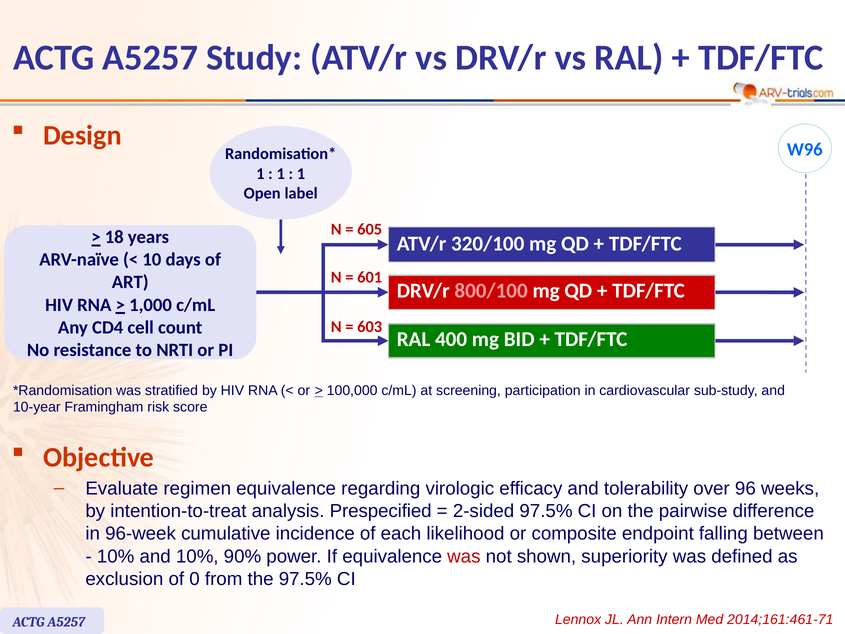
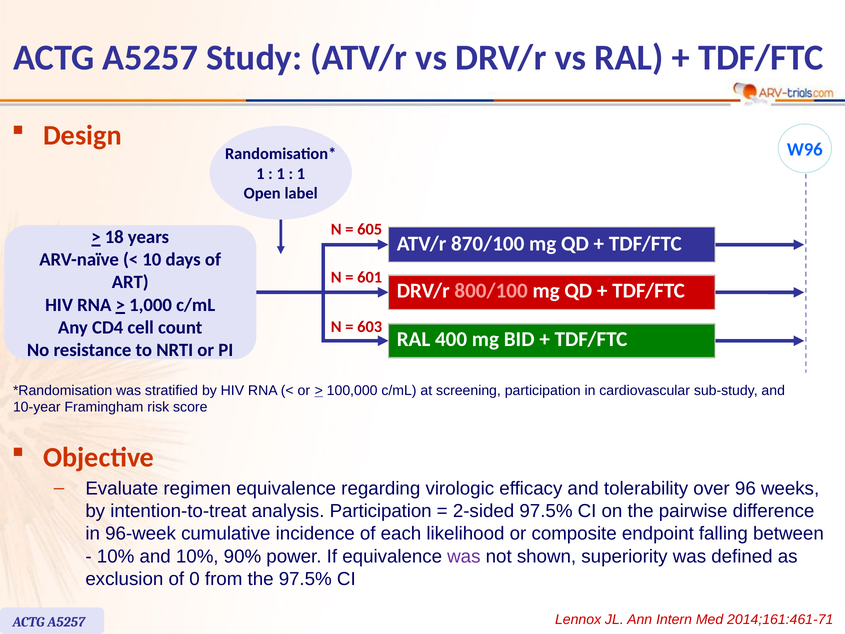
320/100: 320/100 -> 870/100
analysis Prespecified: Prespecified -> Participation
was at (464, 556) colour: red -> purple
